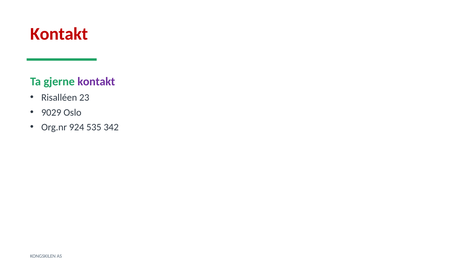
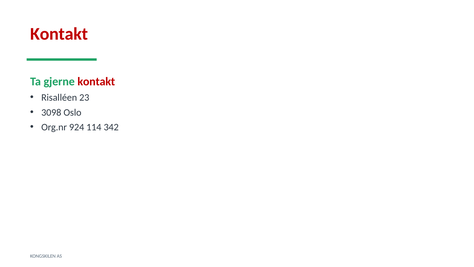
kontakt at (96, 82) colour: purple -> red
9029: 9029 -> 3098
535: 535 -> 114
